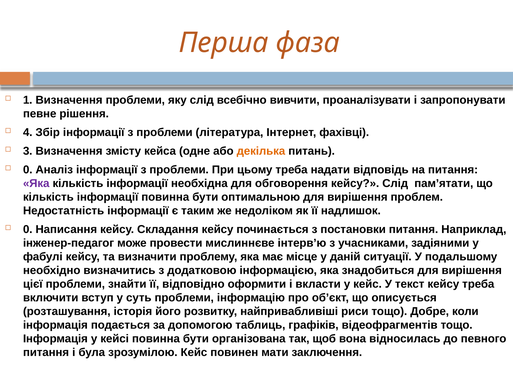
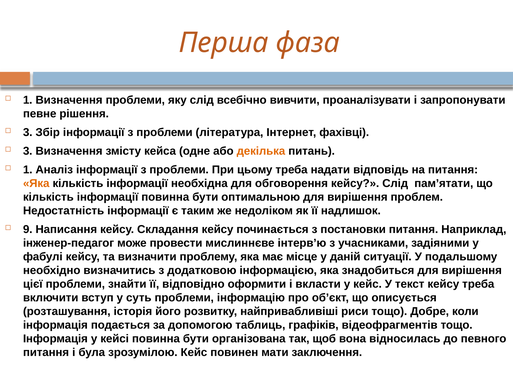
4 at (28, 132): 4 -> 3
0 at (28, 170): 0 -> 1
Яка at (36, 183) colour: purple -> orange
0 at (28, 229): 0 -> 9
